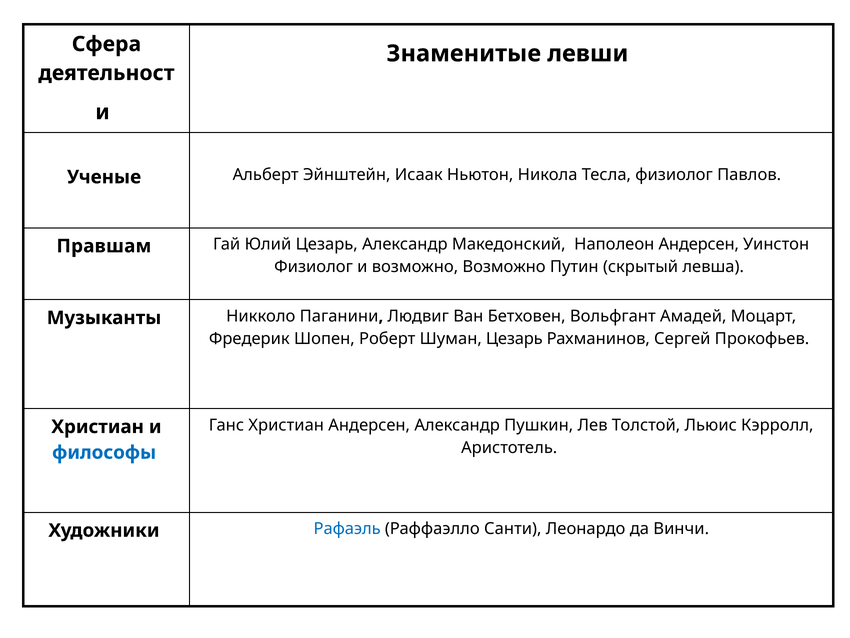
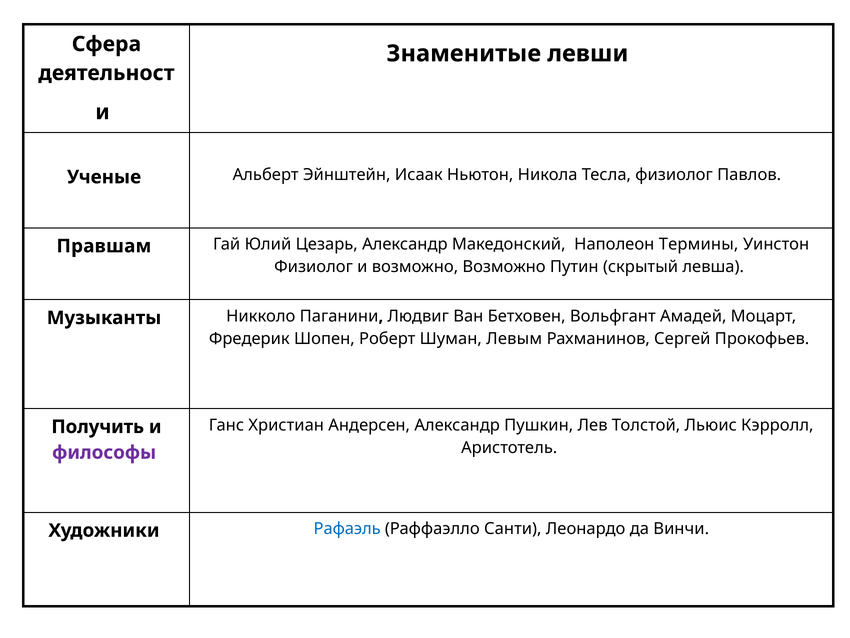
Наполеон Андерсен: Андерсен -> Термины
Шуман Цезарь: Цезарь -> Левым
Христиан at (98, 427): Христиан -> Получить
философы colour: blue -> purple
